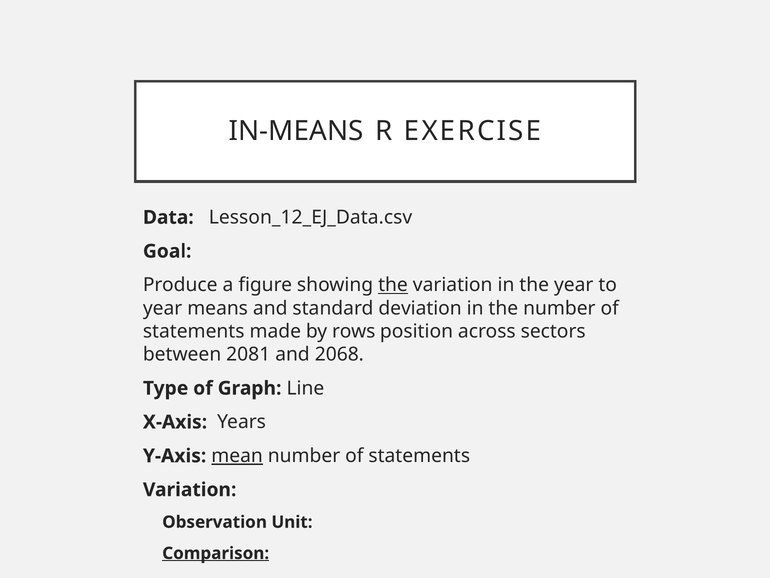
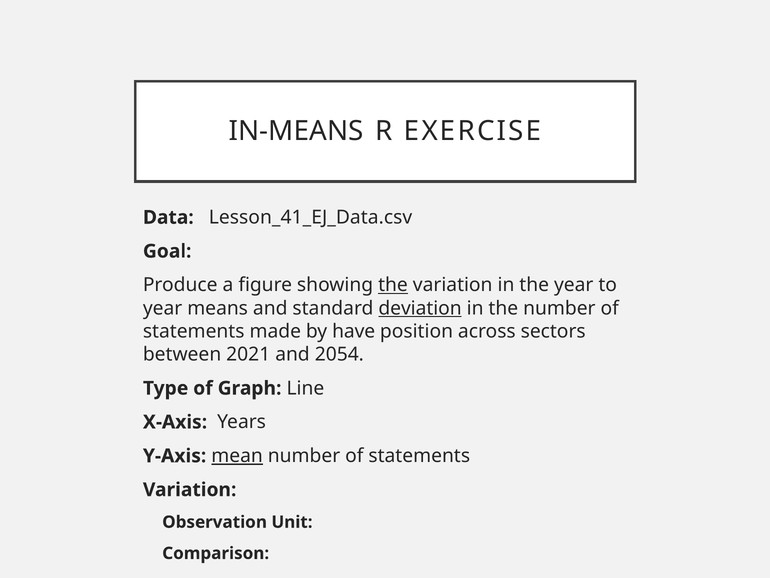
Lesson_12_EJ_Data.csv: Lesson_12_EJ_Data.csv -> Lesson_41_EJ_Data.csv
deviation underline: none -> present
rows: rows -> have
2081: 2081 -> 2021
2068: 2068 -> 2054
Comparison underline: present -> none
